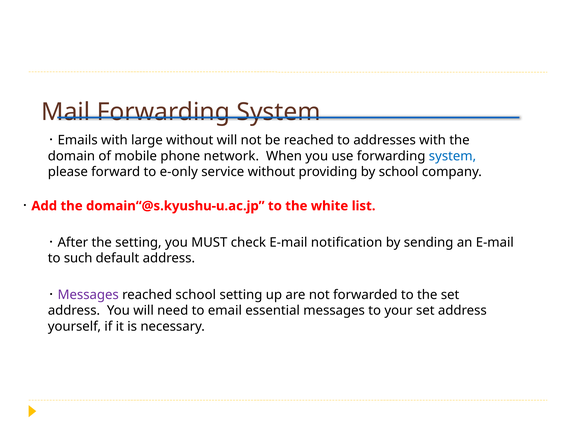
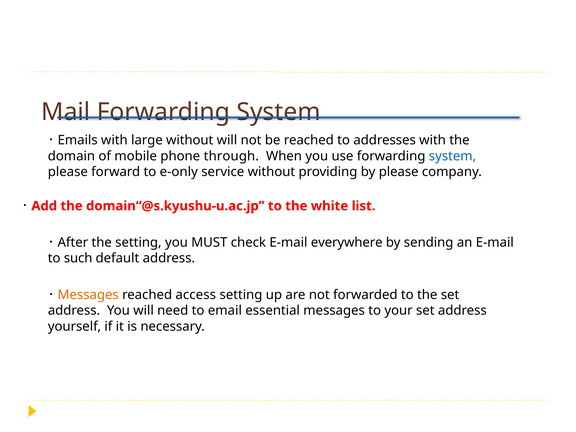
network: network -> through
by school: school -> please
notification: notification -> everywhere
Messages at (88, 295) colour: purple -> orange
reached school: school -> access
